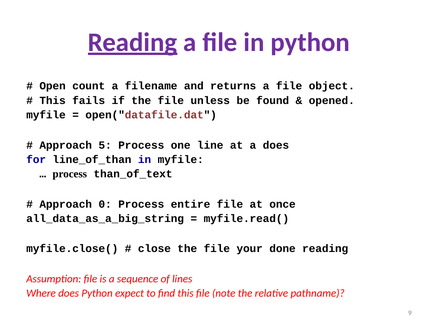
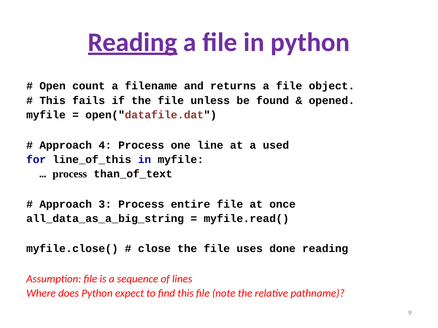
5: 5 -> 4
a does: does -> used
line_of_than: line_of_than -> line_of_this
0: 0 -> 3
your: your -> uses
